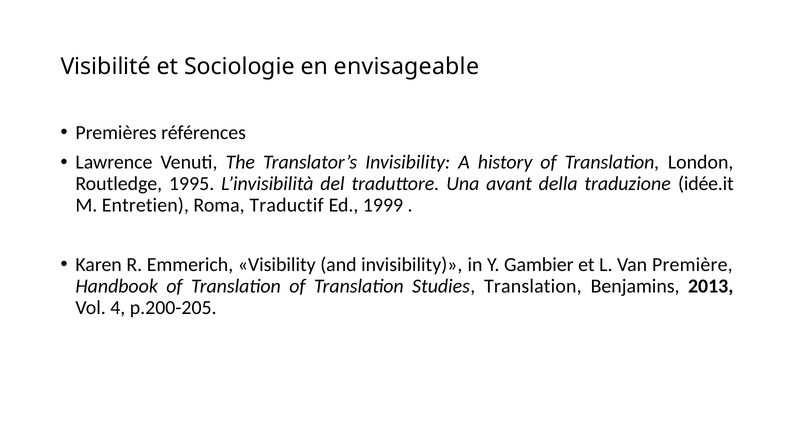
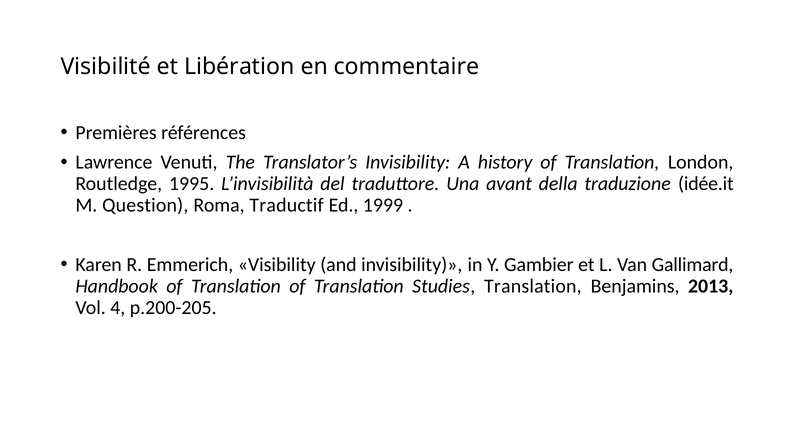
Sociologie: Sociologie -> Libération
envisageable: envisageable -> commentaire
Entretien: Entretien -> Question
Première: Première -> Gallimard
